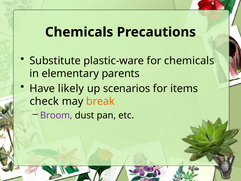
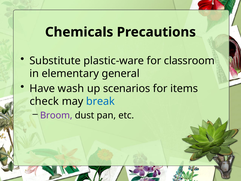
for chemicals: chemicals -> classroom
parents: parents -> general
likely: likely -> wash
break colour: orange -> blue
